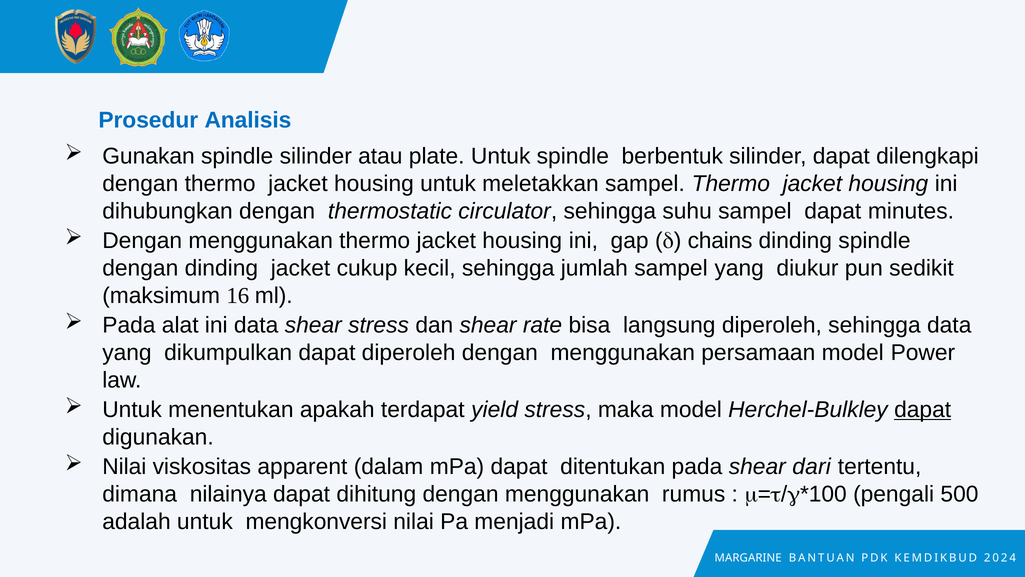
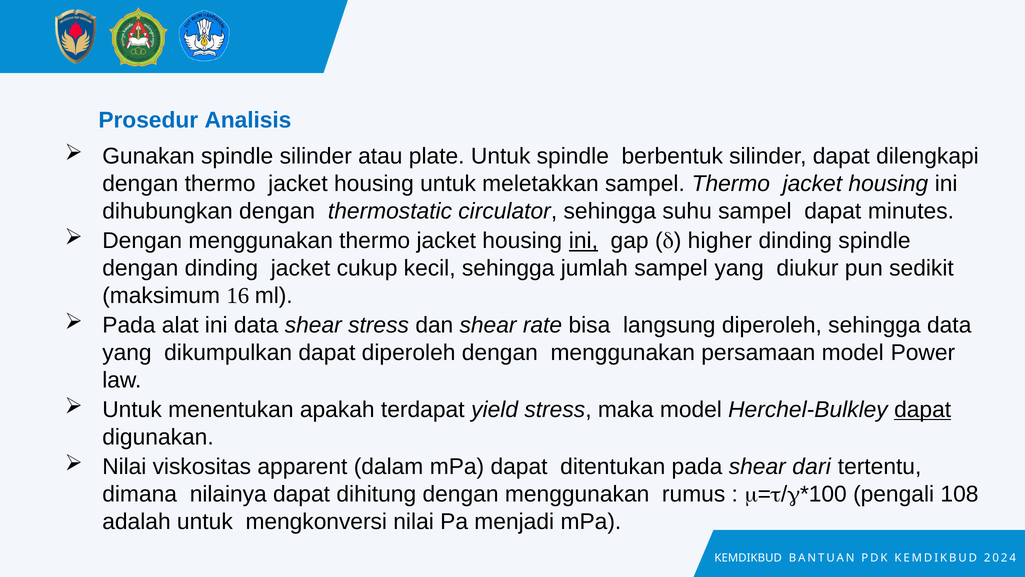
ini at (583, 241) underline: none -> present
chains: chains -> higher
500: 500 -> 108
MARGARINE at (748, 557): MARGARINE -> KEMDIKBUD
